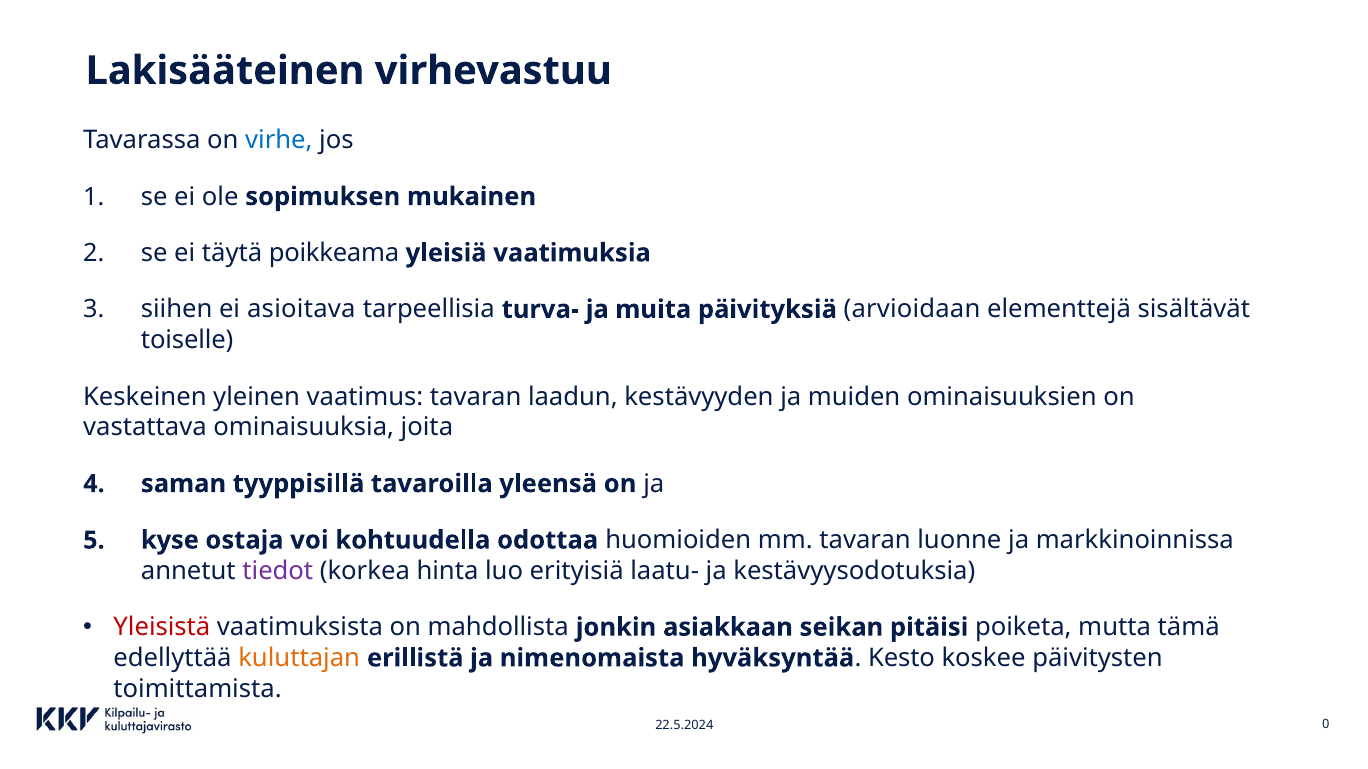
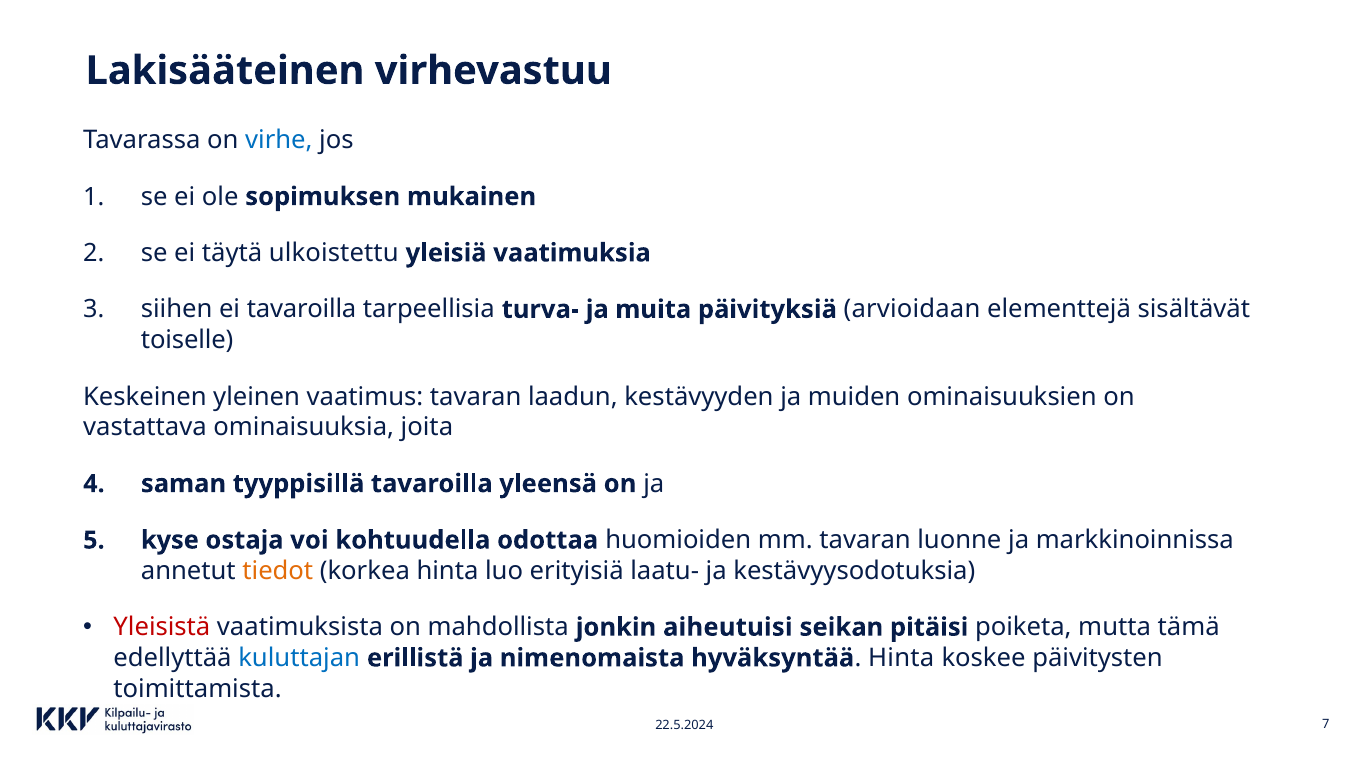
poikkeama: poikkeama -> ulkoistettu
ei asioitava: asioitava -> tavaroilla
tiedot colour: purple -> orange
asiakkaan: asiakkaan -> aiheutuisi
kuluttajan colour: orange -> blue
Kesto at (901, 658): Kesto -> Hinta
0: 0 -> 7
